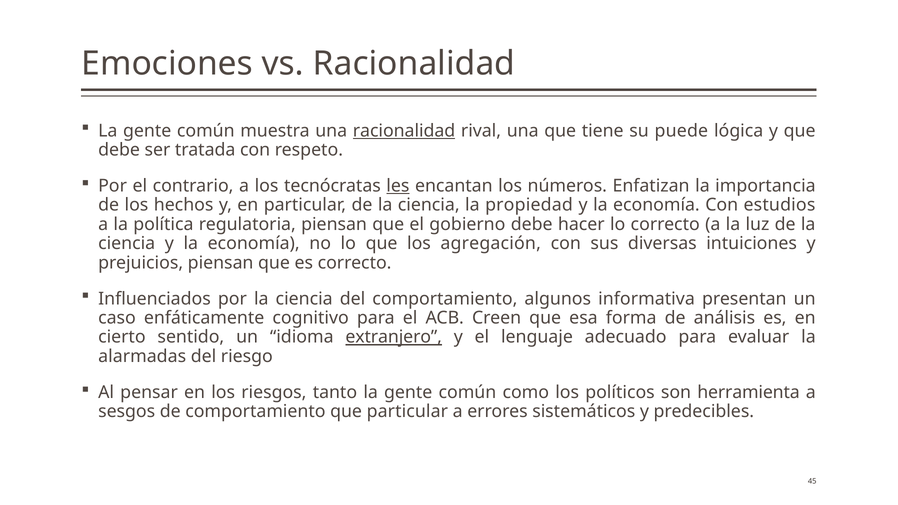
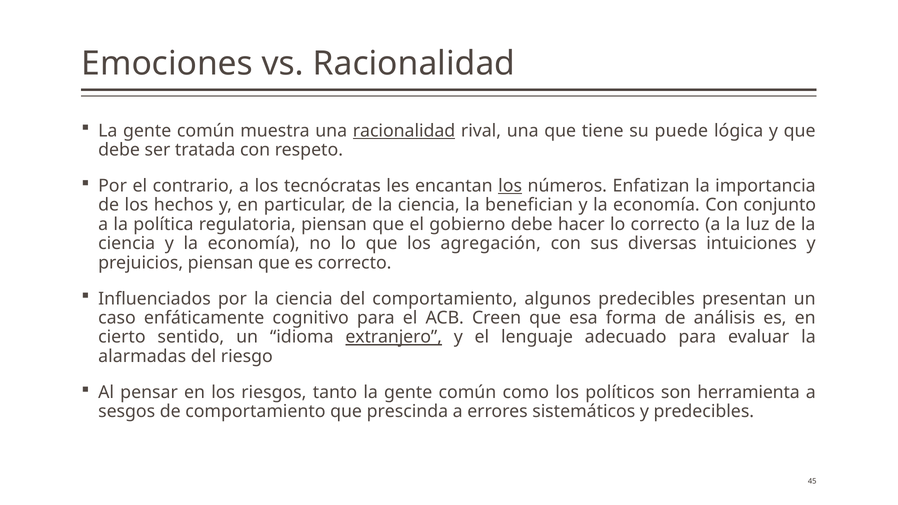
les underline: present -> none
los at (510, 186) underline: none -> present
propiedad: propiedad -> benefician
estudios: estudios -> conjunto
algunos informativa: informativa -> predecibles
que particular: particular -> prescinda
